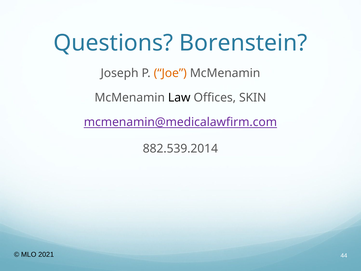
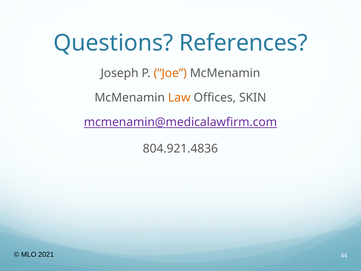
Borenstein: Borenstein -> References
Law colour: black -> orange
882.539.2014: 882.539.2014 -> 804.921.4836
